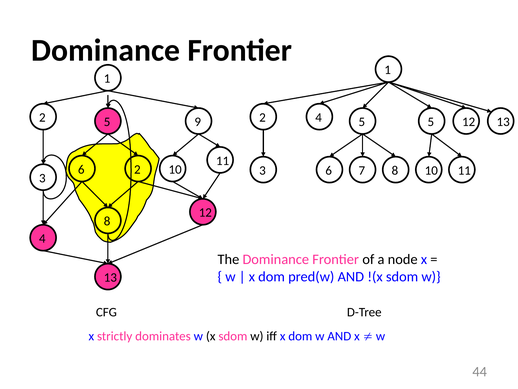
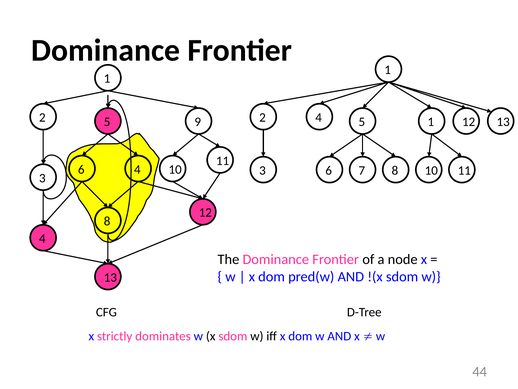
4 5: 5 -> 1
6 2: 2 -> 4
